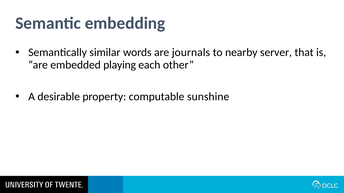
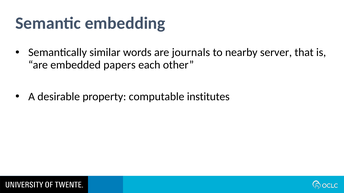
playing: playing -> papers
sunshine: sunshine -> institutes
